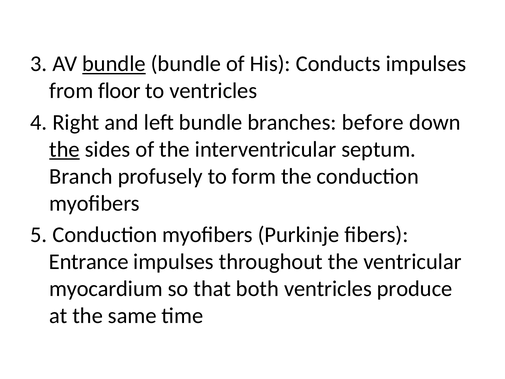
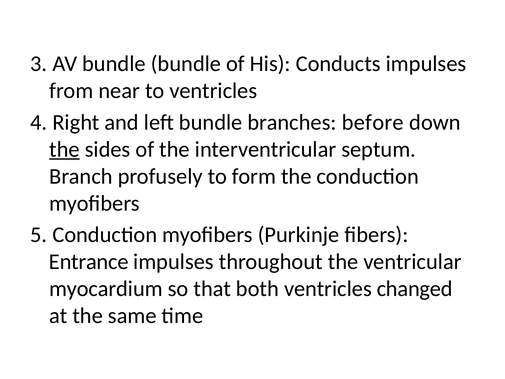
bundle at (114, 64) underline: present -> none
floor: floor -> near
produce: produce -> changed
